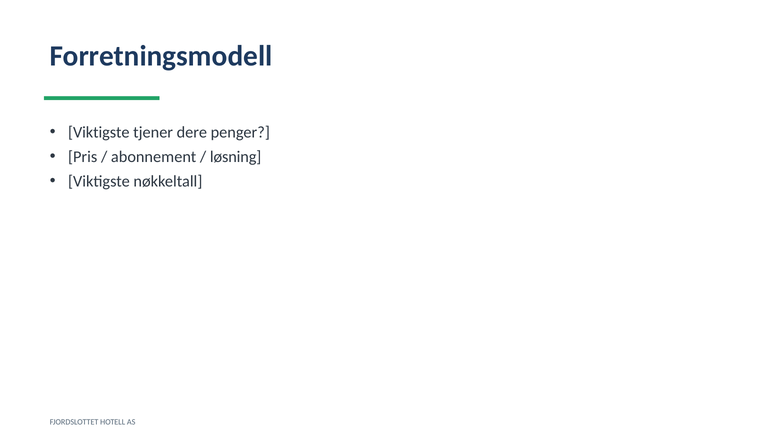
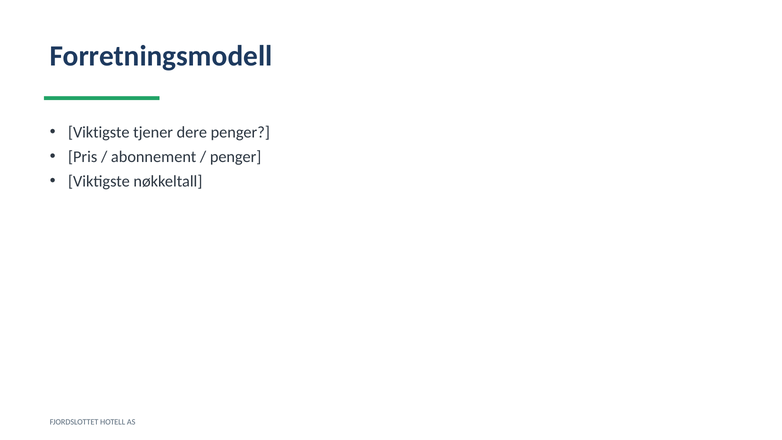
løsning at (236, 157): løsning -> penger
